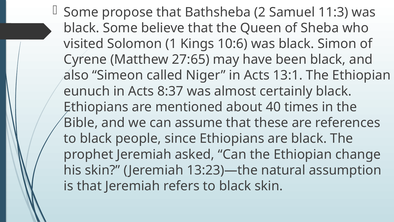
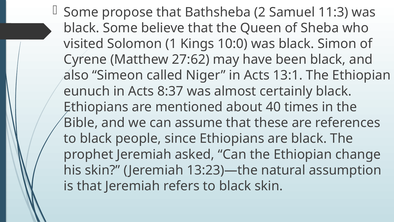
10:6: 10:6 -> 10:0
27:65: 27:65 -> 27:62
